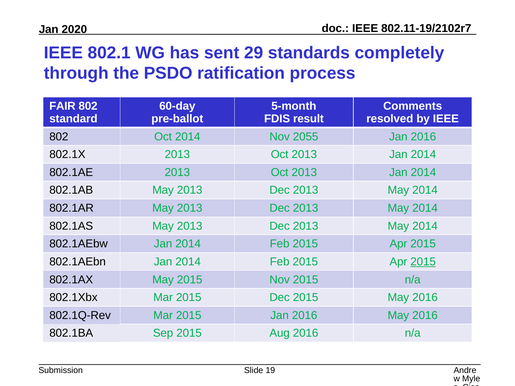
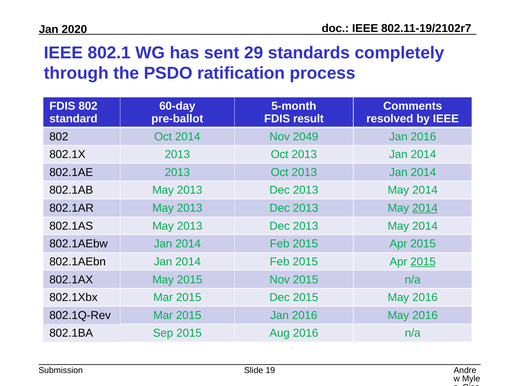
FAIR at (62, 106): FAIR -> FDIS
2055: 2055 -> 2049
2014 at (425, 208) underline: none -> present
